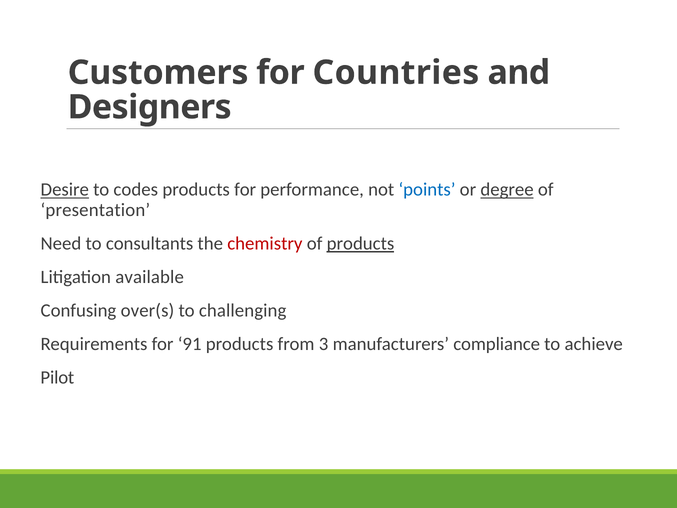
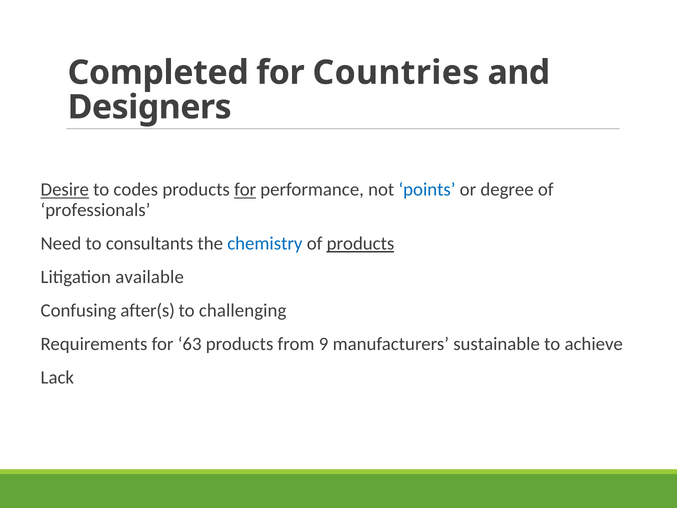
Customers: Customers -> Completed
for at (245, 190) underline: none -> present
degree underline: present -> none
presentation: presentation -> professionals
chemistry colour: red -> blue
over(s: over(s -> after(s
91: 91 -> 63
3: 3 -> 9
compliance: compliance -> sustainable
Pilot: Pilot -> Lack
